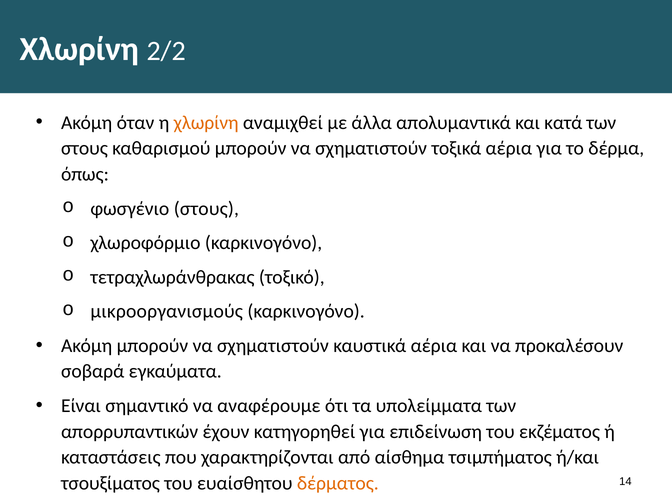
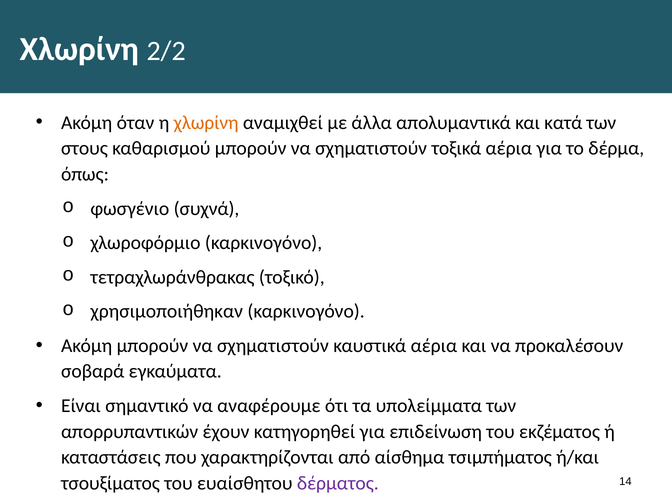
φωσγένιο στους: στους -> συχνά
μικροοργανισμούς: μικροοργανισμούς -> χρησιμοποιήθηκαν
δέρματος colour: orange -> purple
